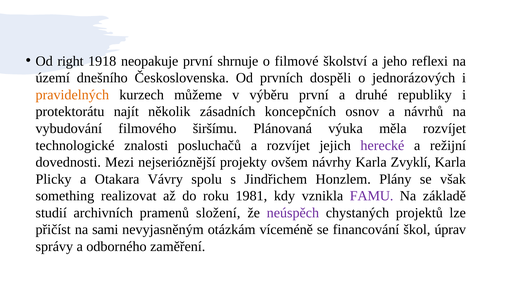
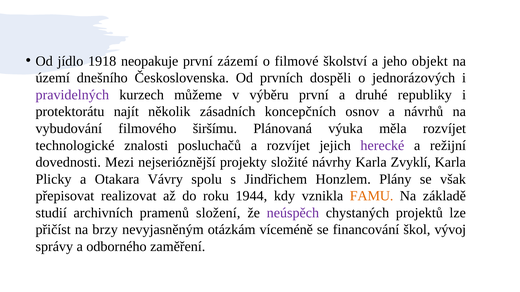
right: right -> jídlo
shrnuje: shrnuje -> zázemí
reflexi: reflexi -> objekt
pravidelných colour: orange -> purple
ovšem: ovšem -> složité
something: something -> přepisovat
1981: 1981 -> 1944
FAMU colour: purple -> orange
sami: sami -> brzy
úprav: úprav -> vývoj
